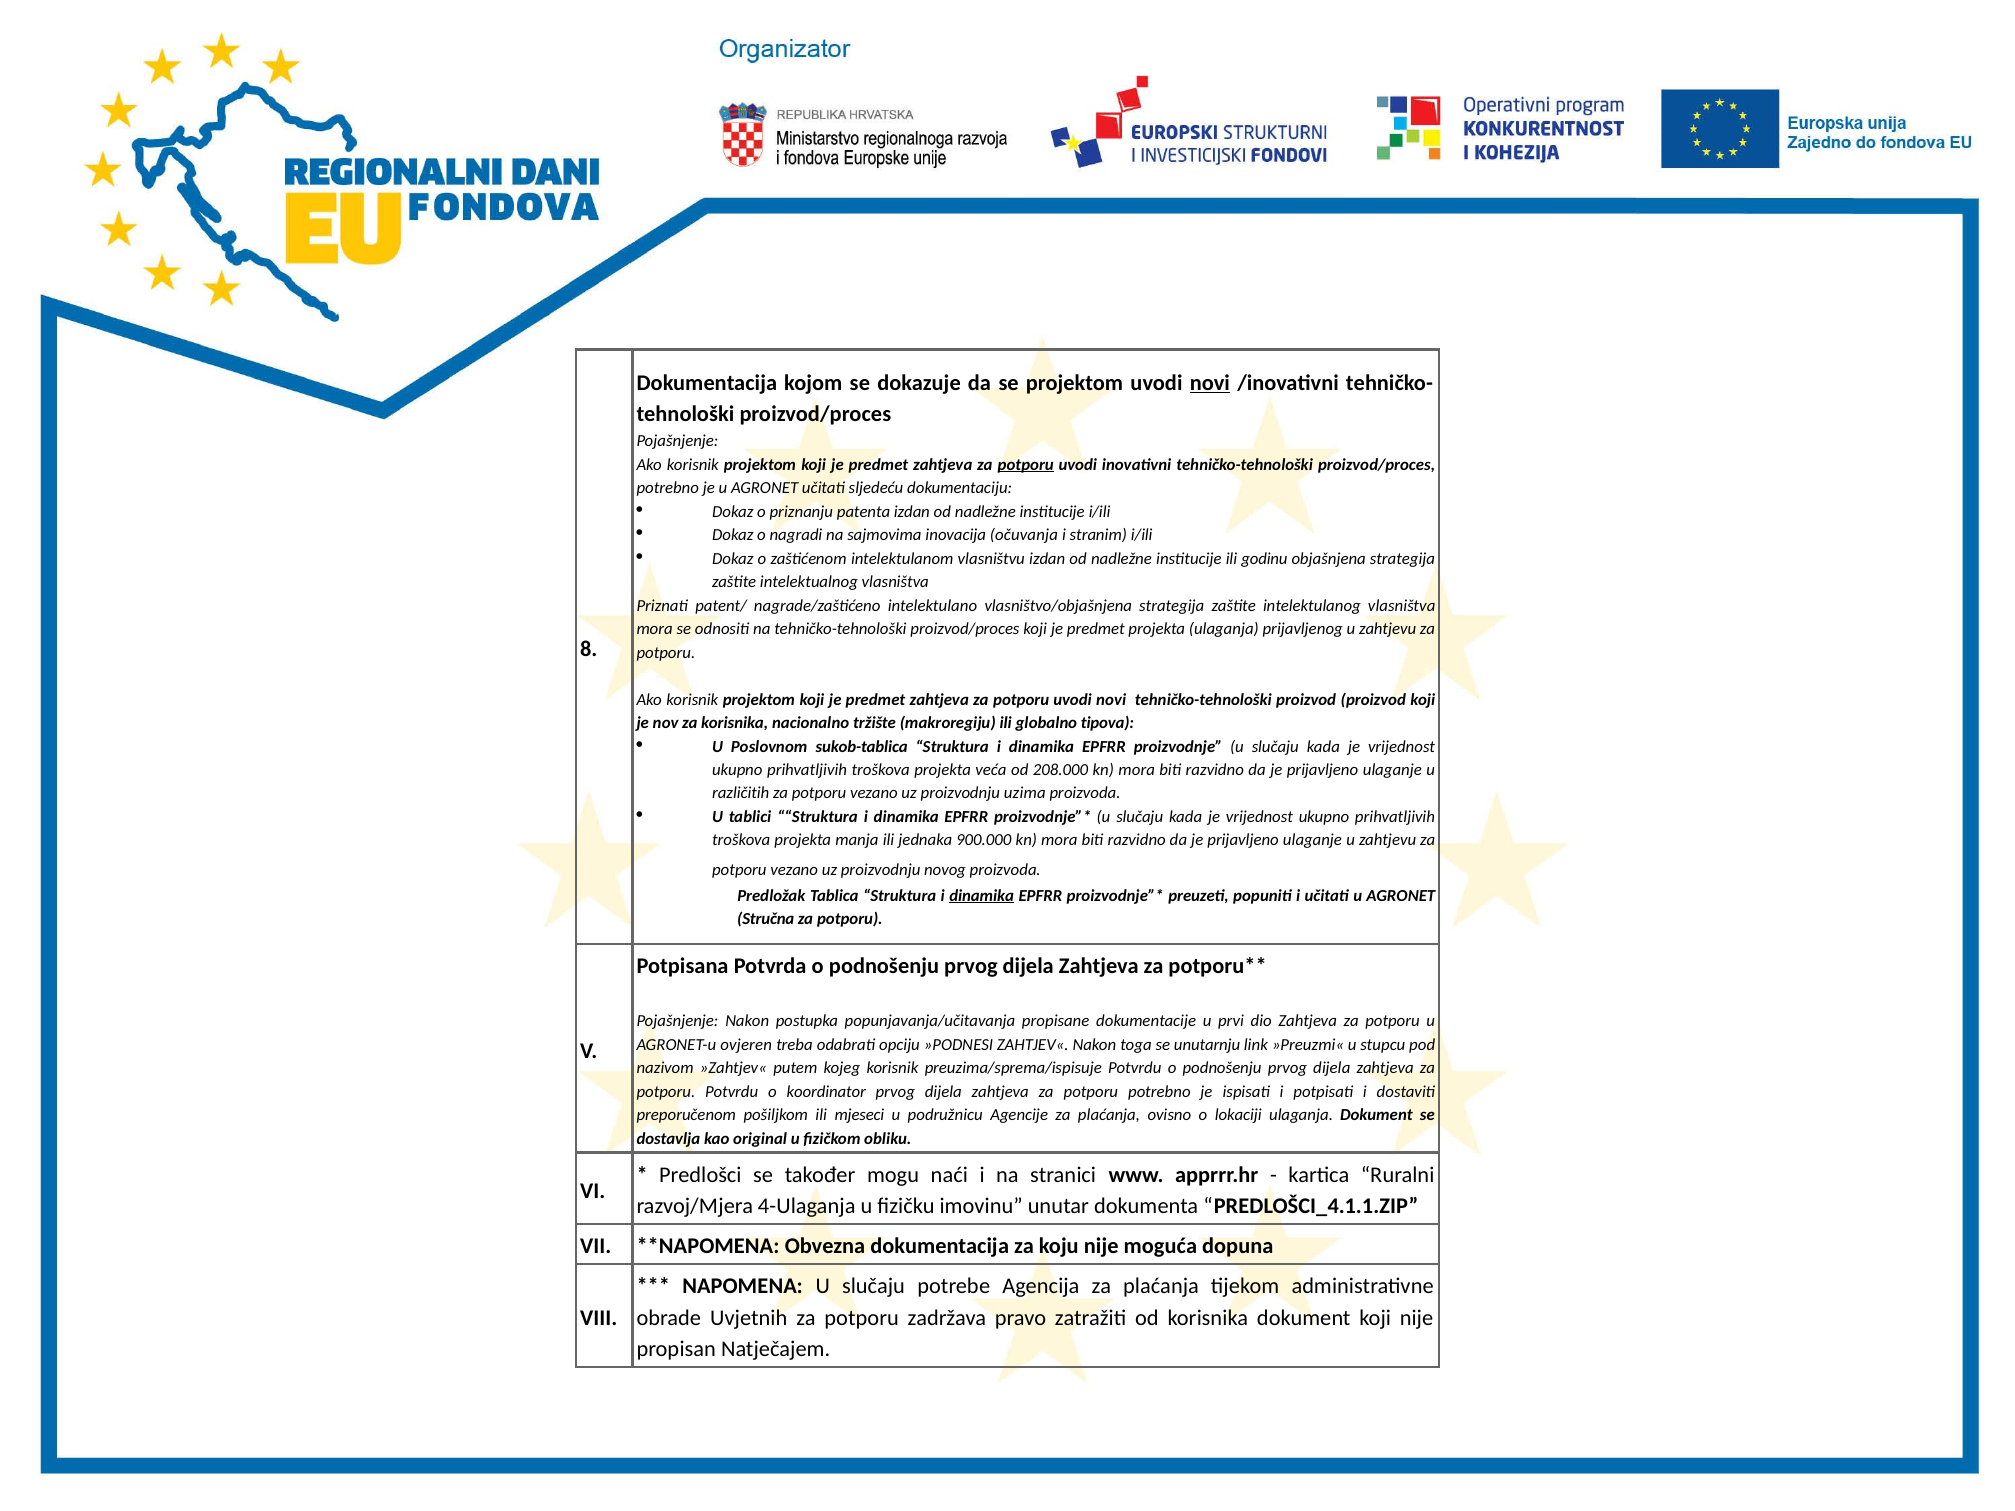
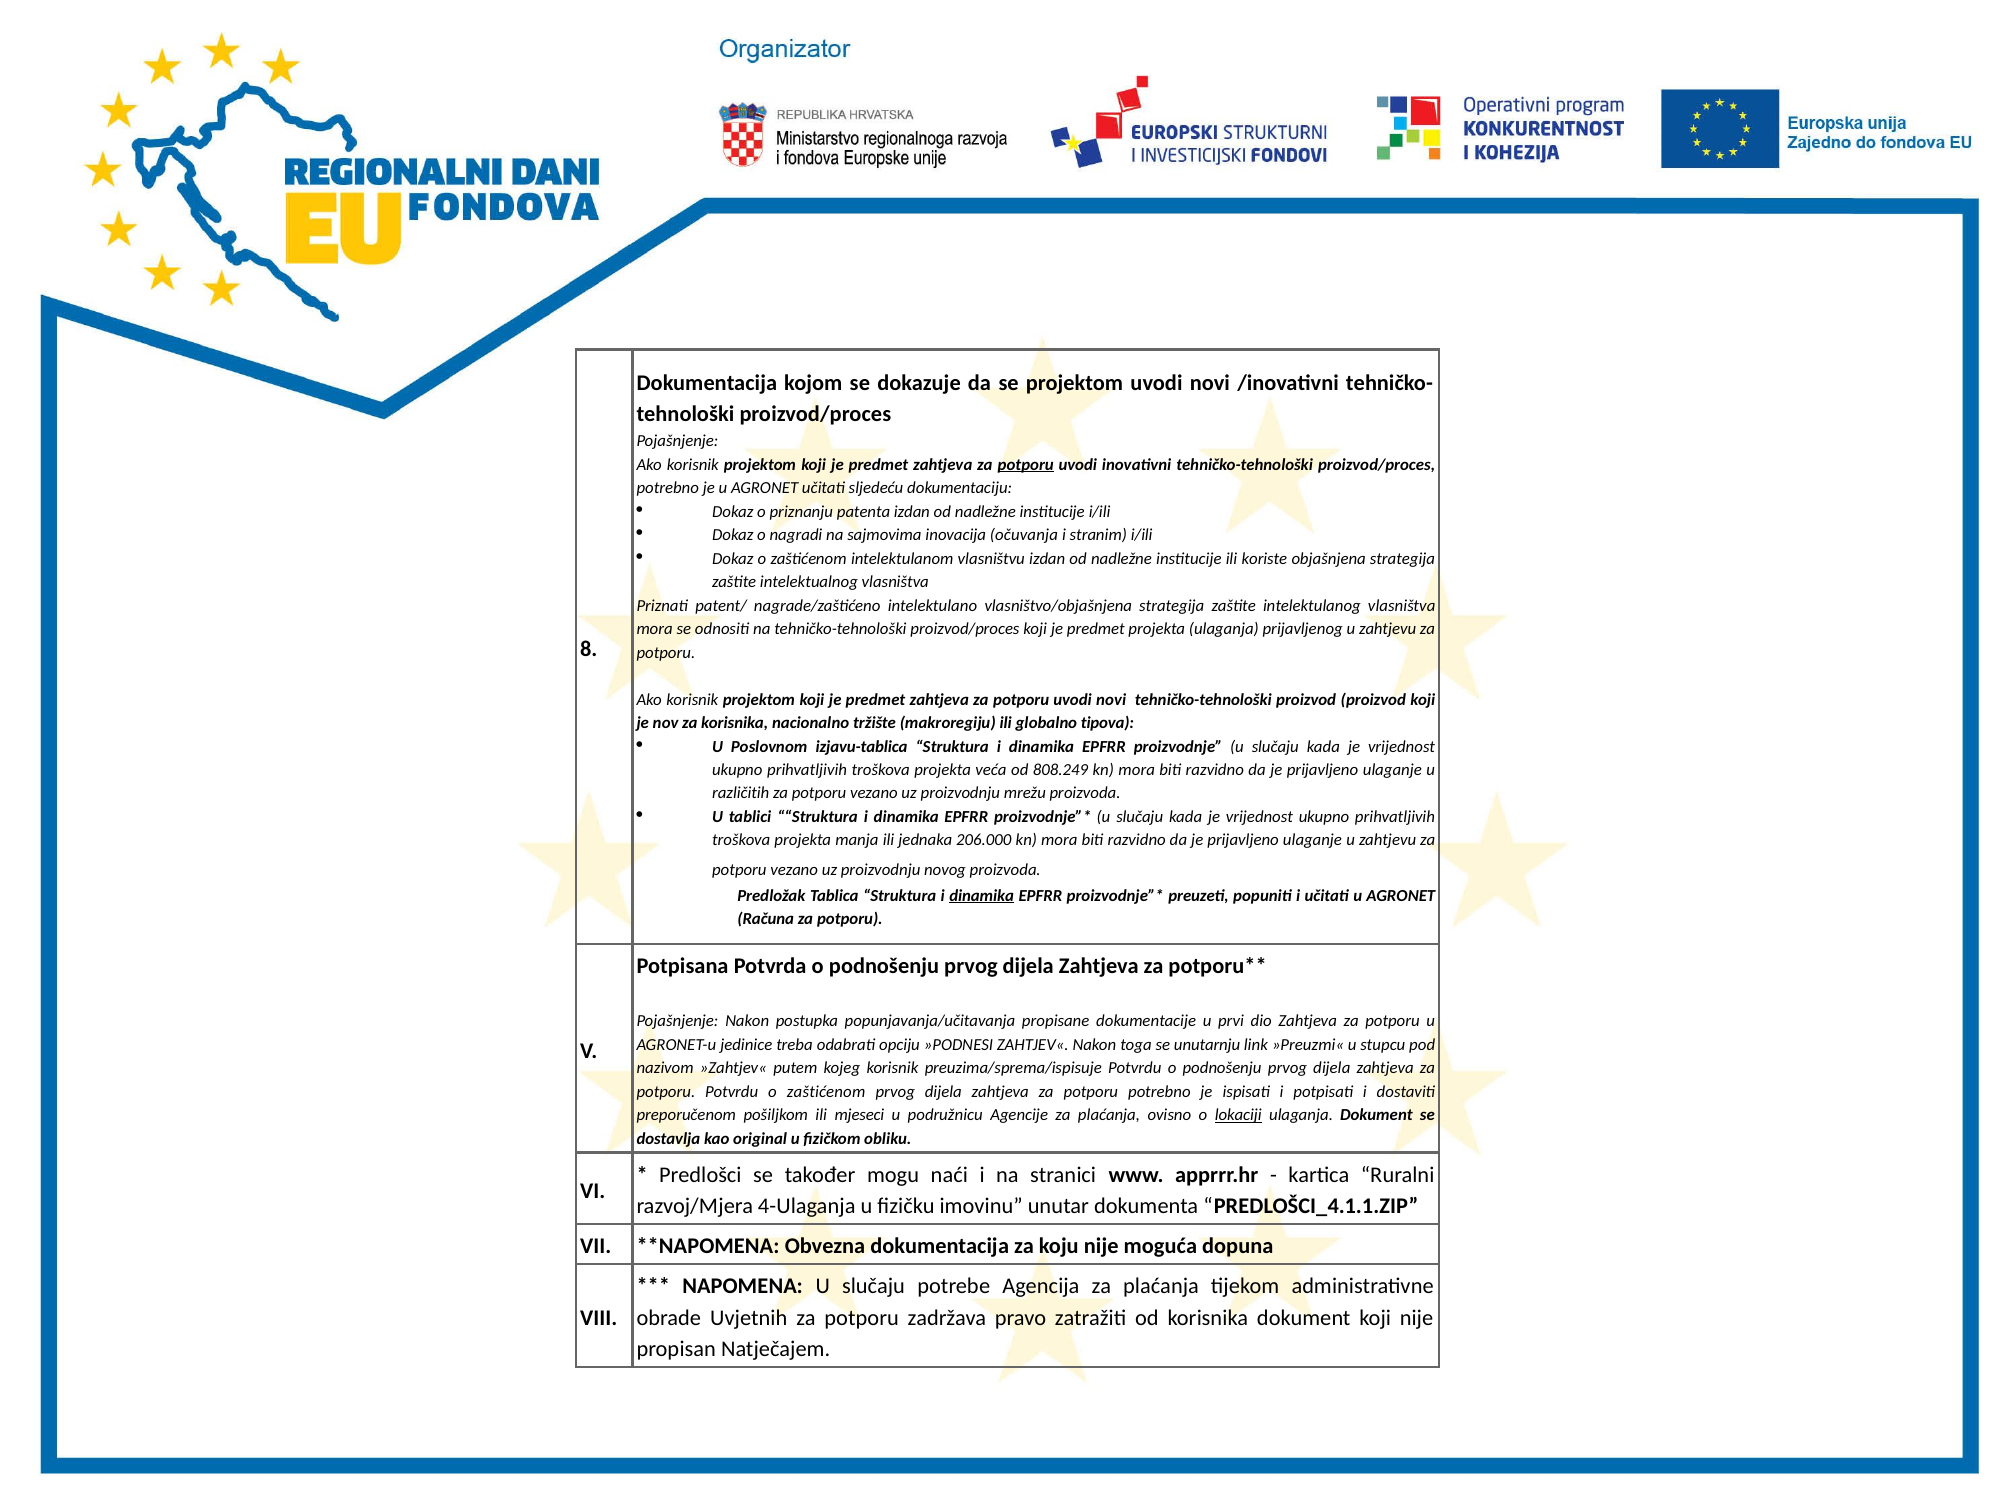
novi at (1210, 383) underline: present -> none
godinu: godinu -> koriste
sukob-tablica: sukob-tablica -> izjavu-tablica
208.000: 208.000 -> 808.249
uzima: uzima -> mrežu
900.000: 900.000 -> 206.000
Stručna: Stručna -> Računa
ovjeren: ovjeren -> jedinice
Potvrdu o koordinator: koordinator -> zaštićenom
lokaciji underline: none -> present
